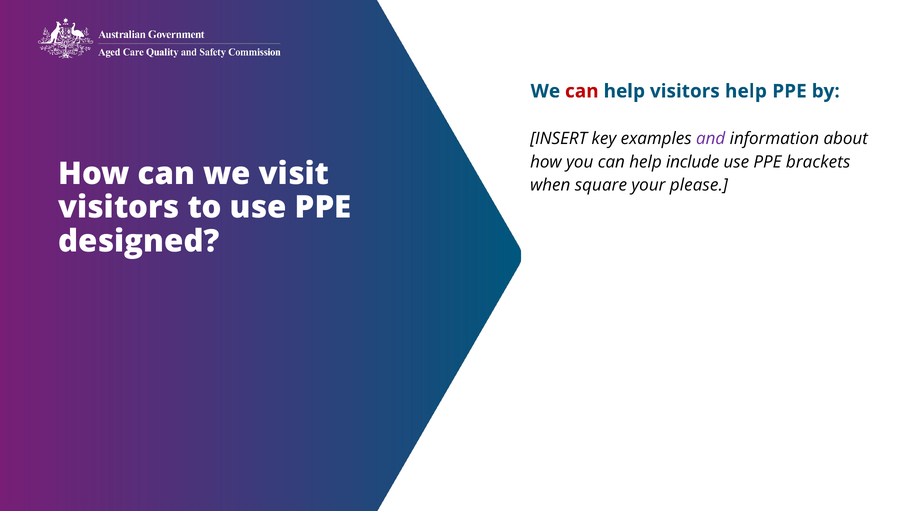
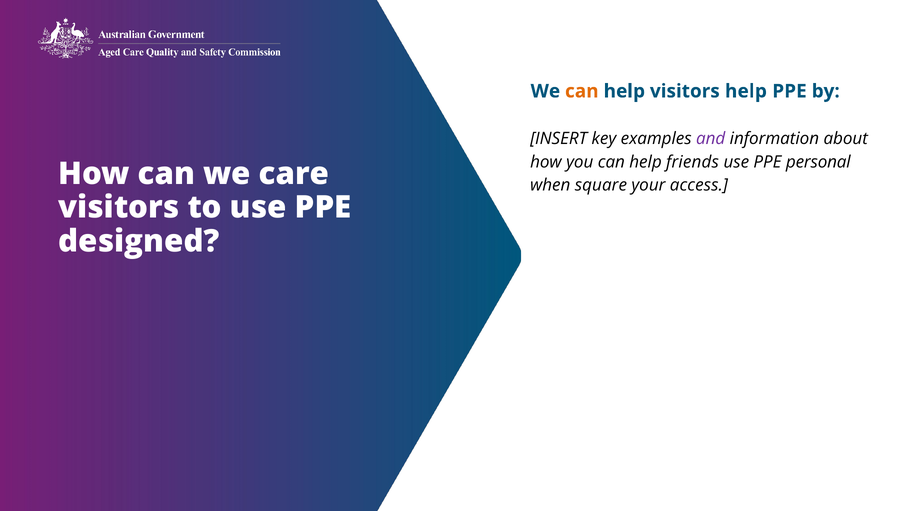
can at (582, 91) colour: red -> orange
include: include -> friends
brackets: brackets -> personal
visit: visit -> care
please: please -> access
